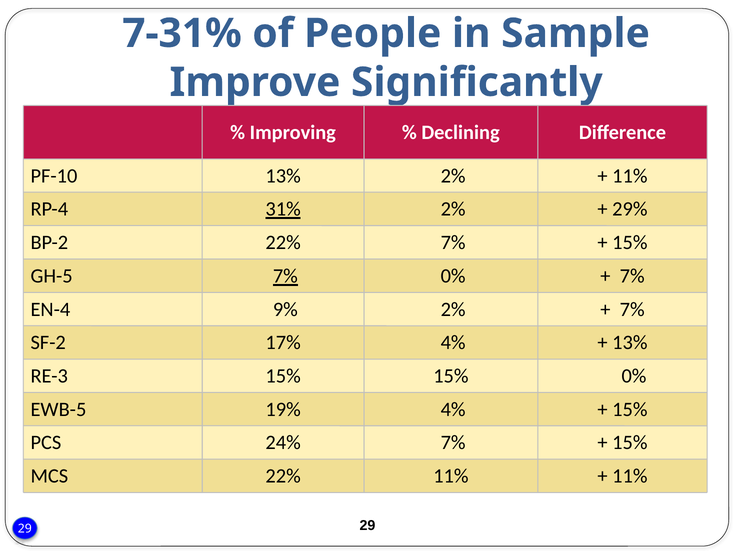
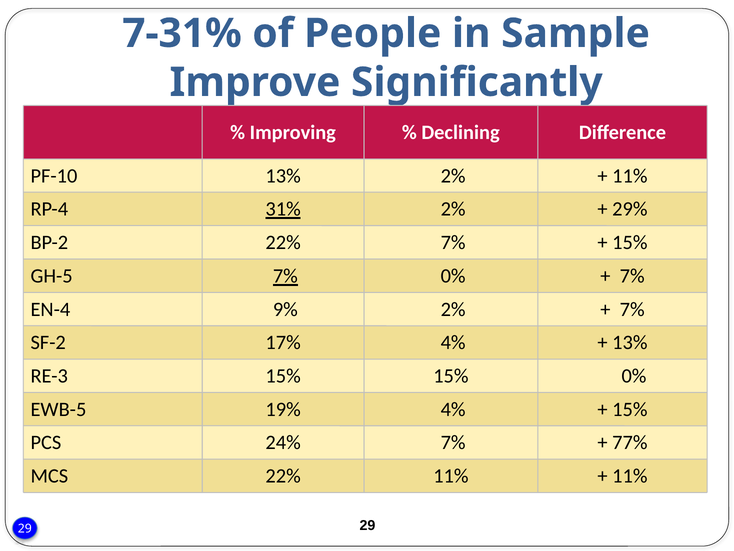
15% at (630, 442): 15% -> 77%
